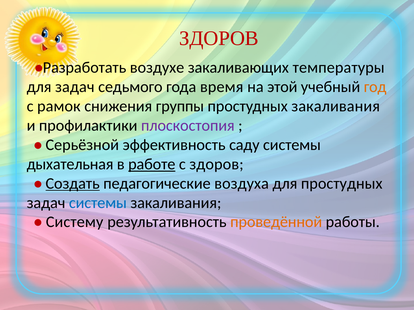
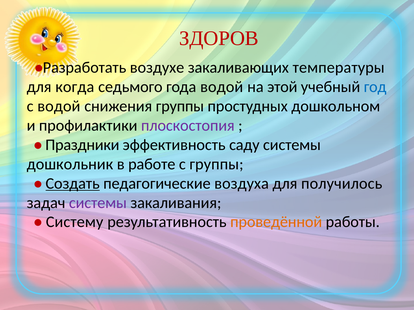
для задач: задач -> когда
года время: время -> водой
год colour: orange -> blue
с рамок: рамок -> водой
простудных закаливания: закаливания -> дошкольном
Серьёзной: Серьёзной -> Праздники
дыхательная: дыхательная -> дошкольник
работе underline: present -> none
с здоров: здоров -> группы
для простудных: простудных -> получилось
системы at (98, 203) colour: blue -> purple
